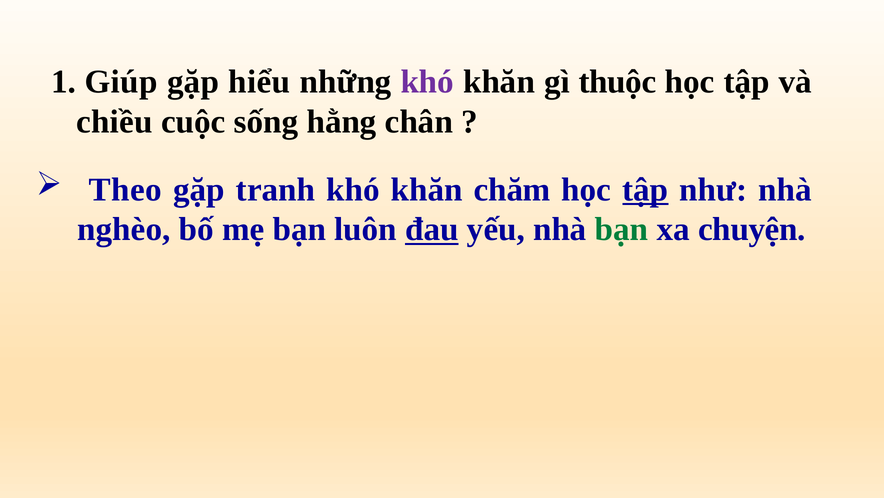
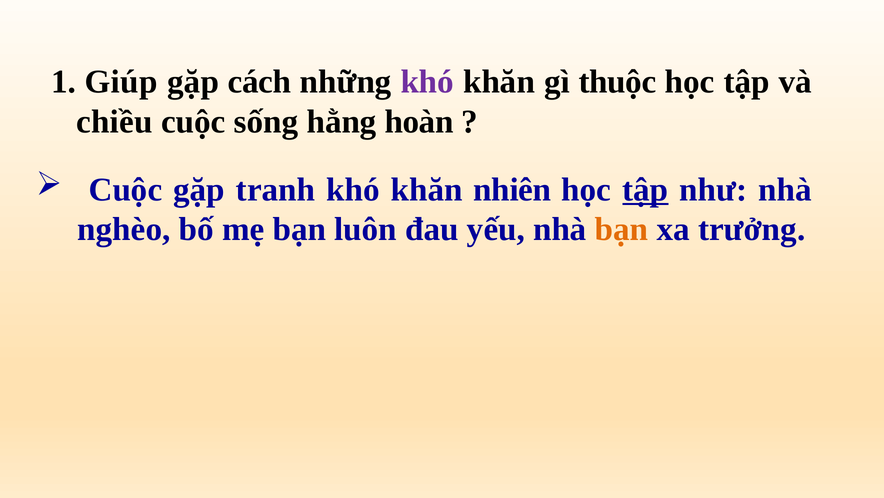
hiểu: hiểu -> cách
chân: chân -> hoàn
Theo at (125, 189): Theo -> Cuộc
chăm: chăm -> nhiên
đau underline: present -> none
bạn at (622, 229) colour: green -> orange
chuyện: chuyện -> trưởng
